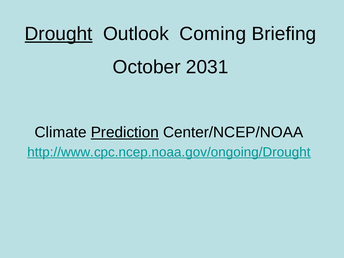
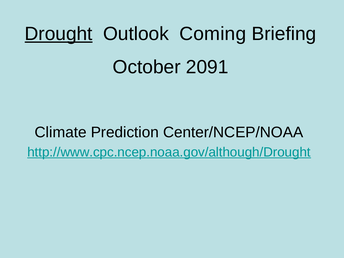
2031: 2031 -> 2091
Prediction underline: present -> none
http://www.cpc.ncep.noaa.gov/ongoing/Drought: http://www.cpc.ncep.noaa.gov/ongoing/Drought -> http://www.cpc.ncep.noaa.gov/although/Drought
